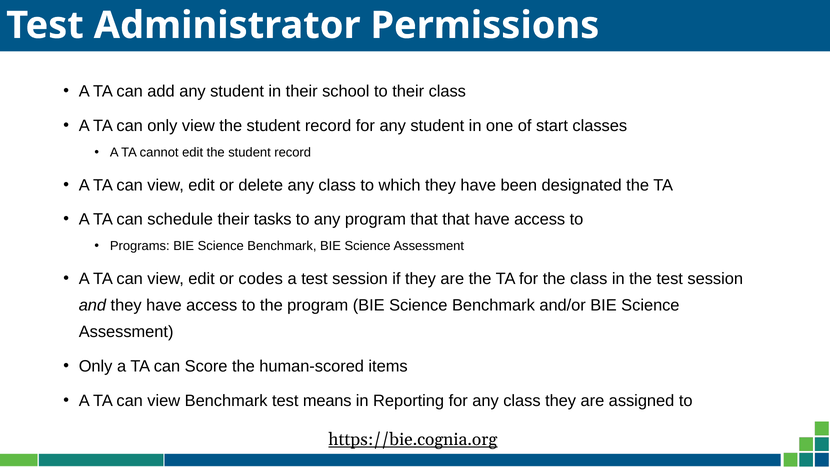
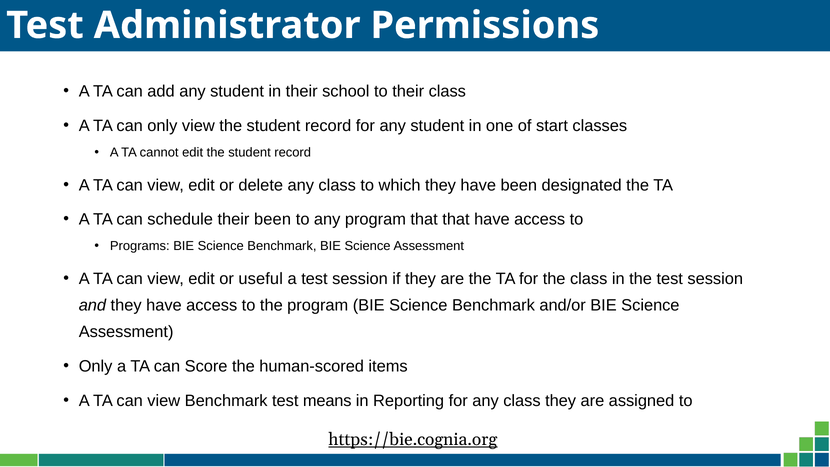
their tasks: tasks -> been
codes: codes -> useful
